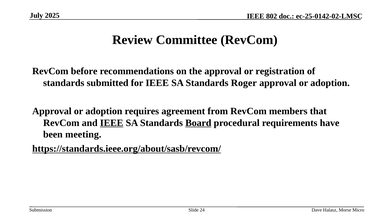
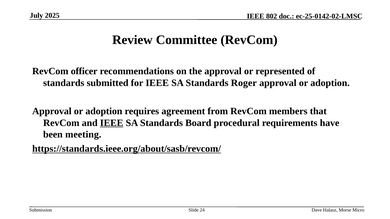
before: before -> officer
registration: registration -> represented
Board underline: present -> none
